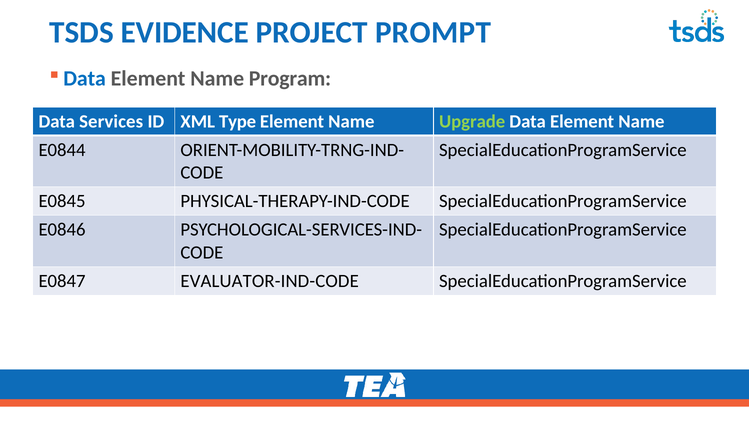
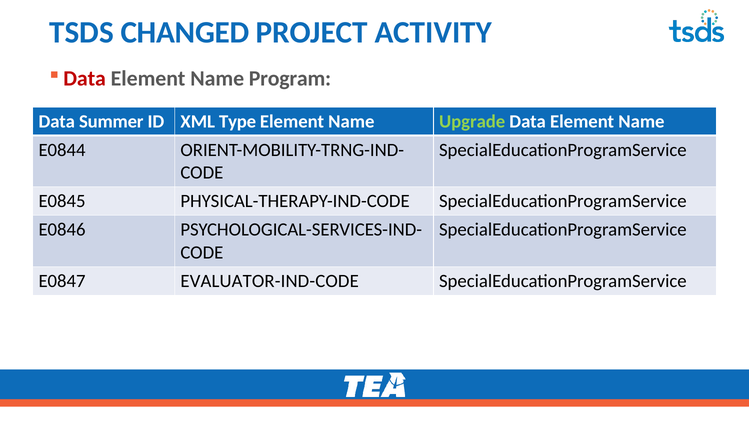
EVIDENCE: EVIDENCE -> CHANGED
PROMPT: PROMPT -> ACTIVITY
Data at (85, 79) colour: blue -> red
Services: Services -> Summer
